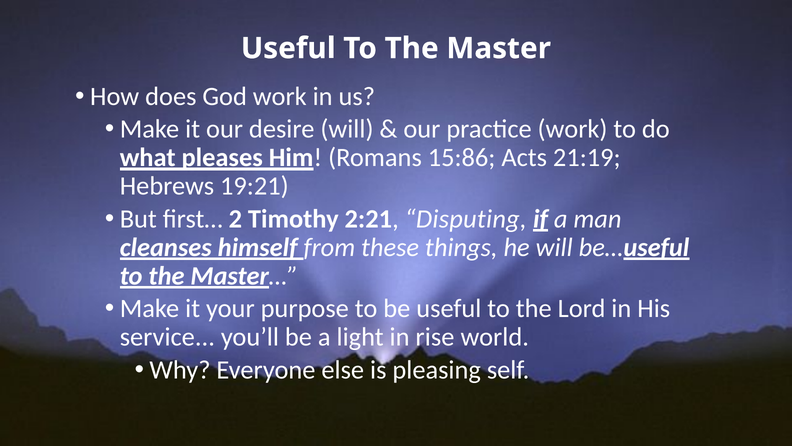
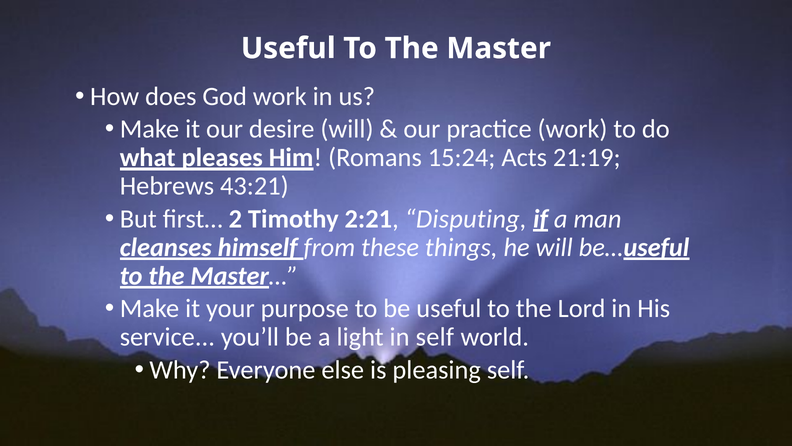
15:86: 15:86 -> 15:24
19:21: 19:21 -> 43:21
in rise: rise -> self
